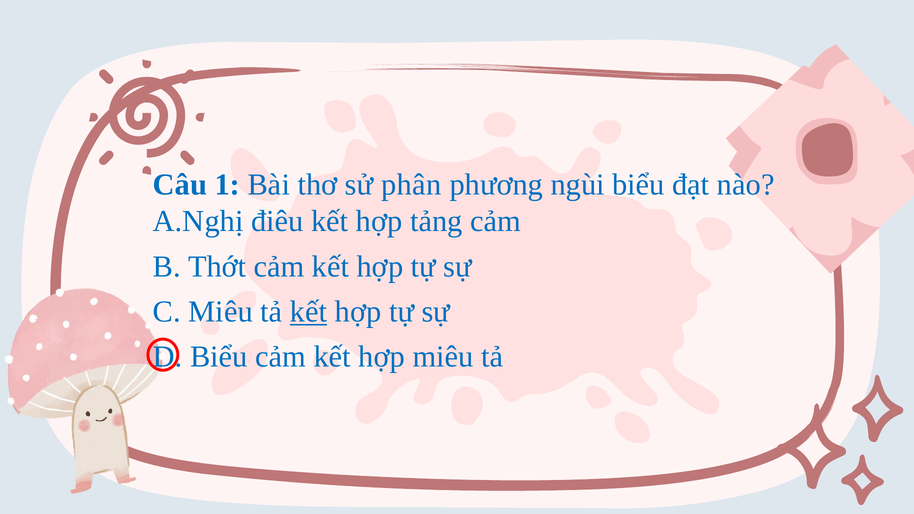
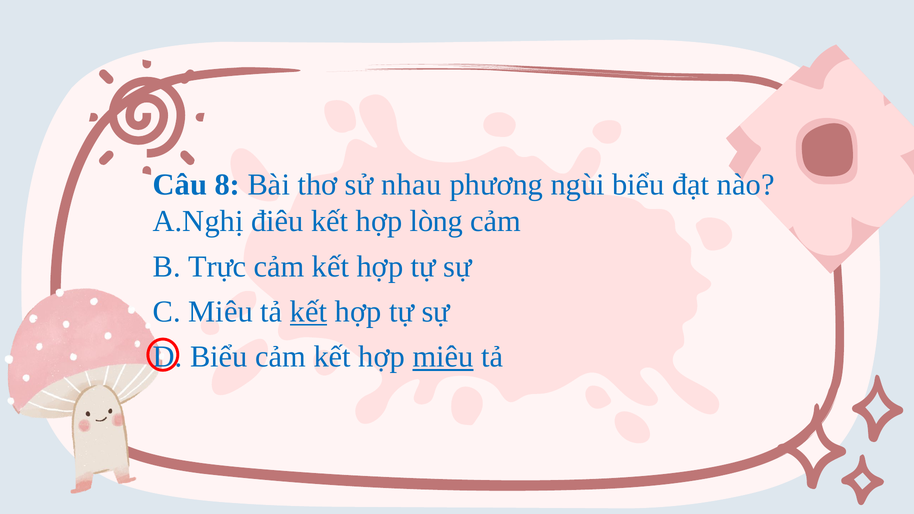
1: 1 -> 8
phân: phân -> nhau
tảng: tảng -> lòng
Thớt: Thớt -> Trực
miêu at (443, 357) underline: none -> present
